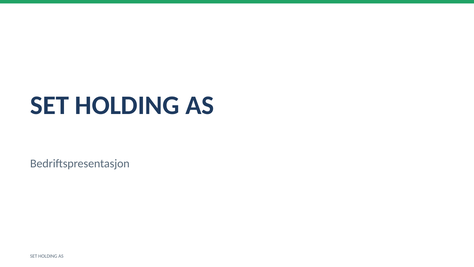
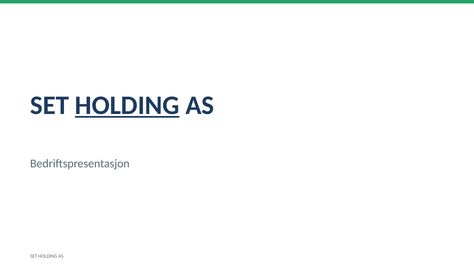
HOLDING at (127, 105) underline: none -> present
